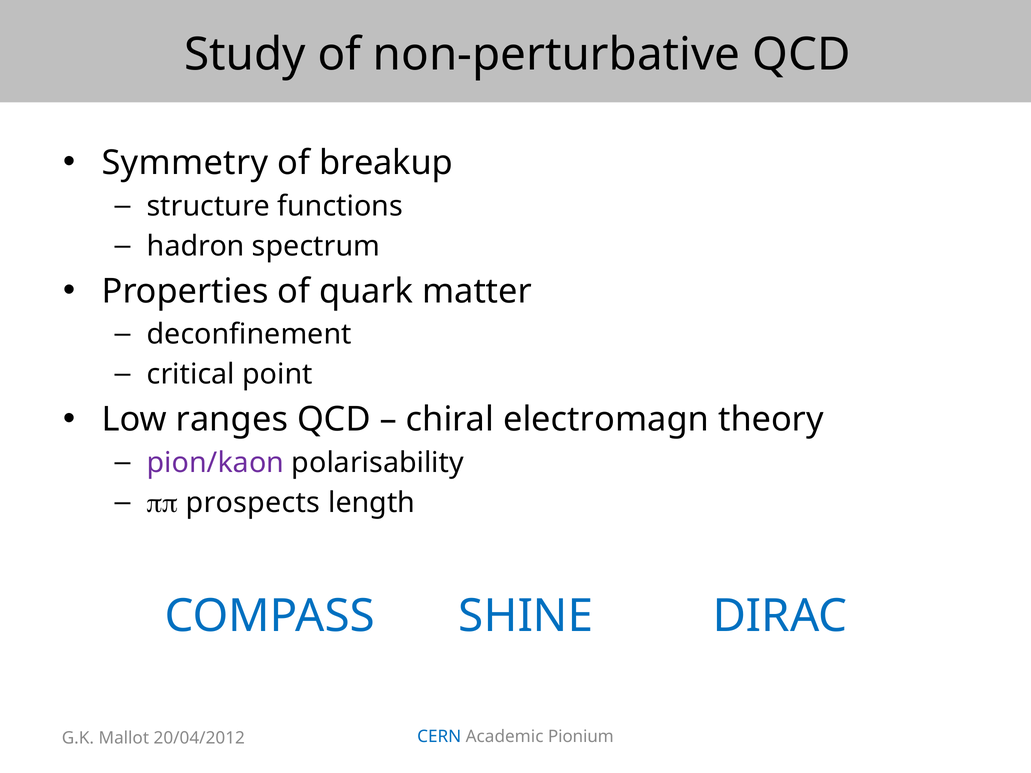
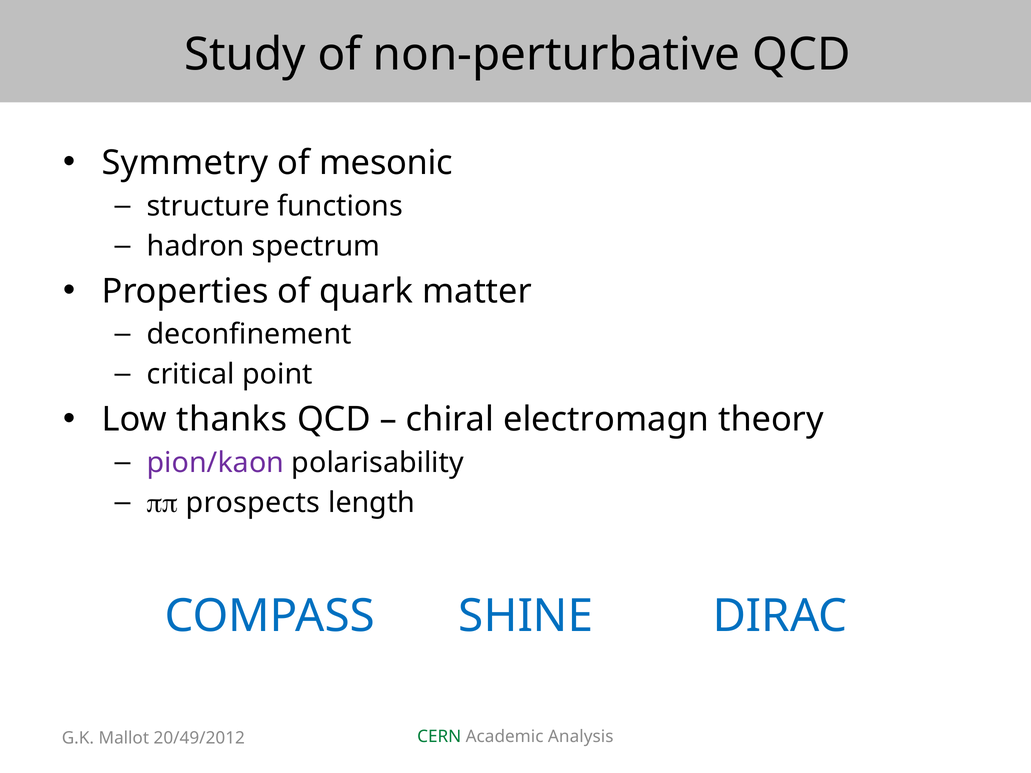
breakup: breakup -> mesonic
ranges: ranges -> thanks
CERN colour: blue -> green
Pionium: Pionium -> Analysis
20/04/2012: 20/04/2012 -> 20/49/2012
